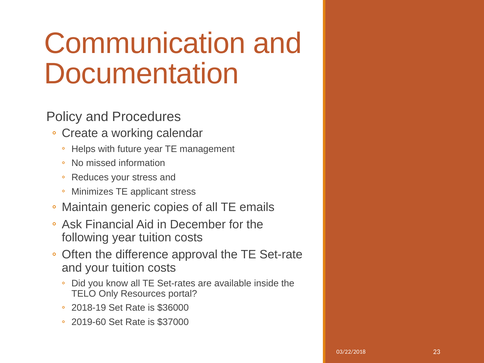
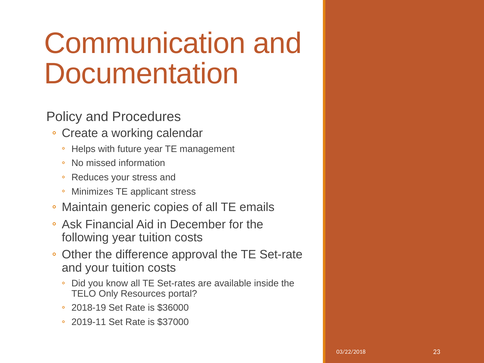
Often: Often -> Other
2019-60: 2019-60 -> 2019-11
